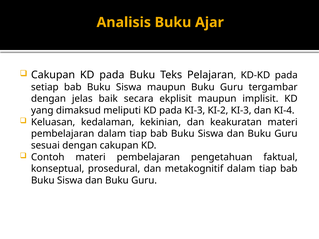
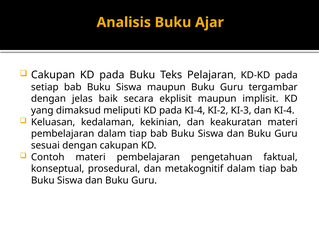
pada KI-3: KI-3 -> KI-4
